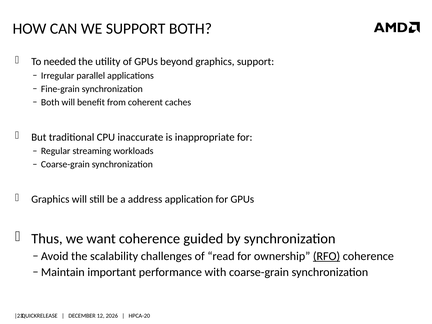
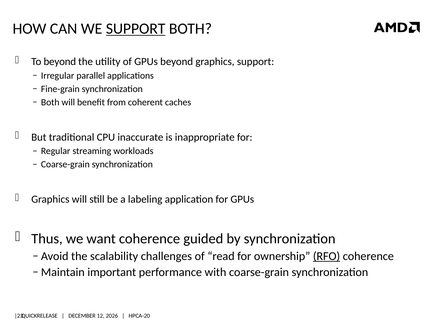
SUPPORT at (136, 29) underline: none -> present
To needed: needed -> beyond
address: address -> labeling
